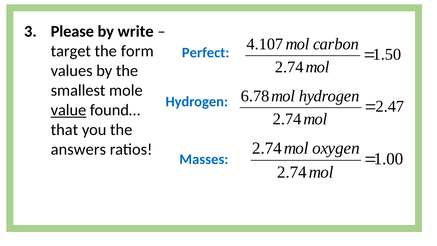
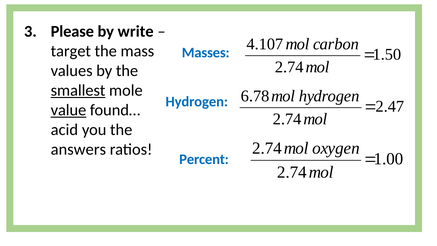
form: form -> mass
Perfect: Perfect -> Masses
smallest underline: none -> present
that: that -> acid
Masses: Masses -> Percent
